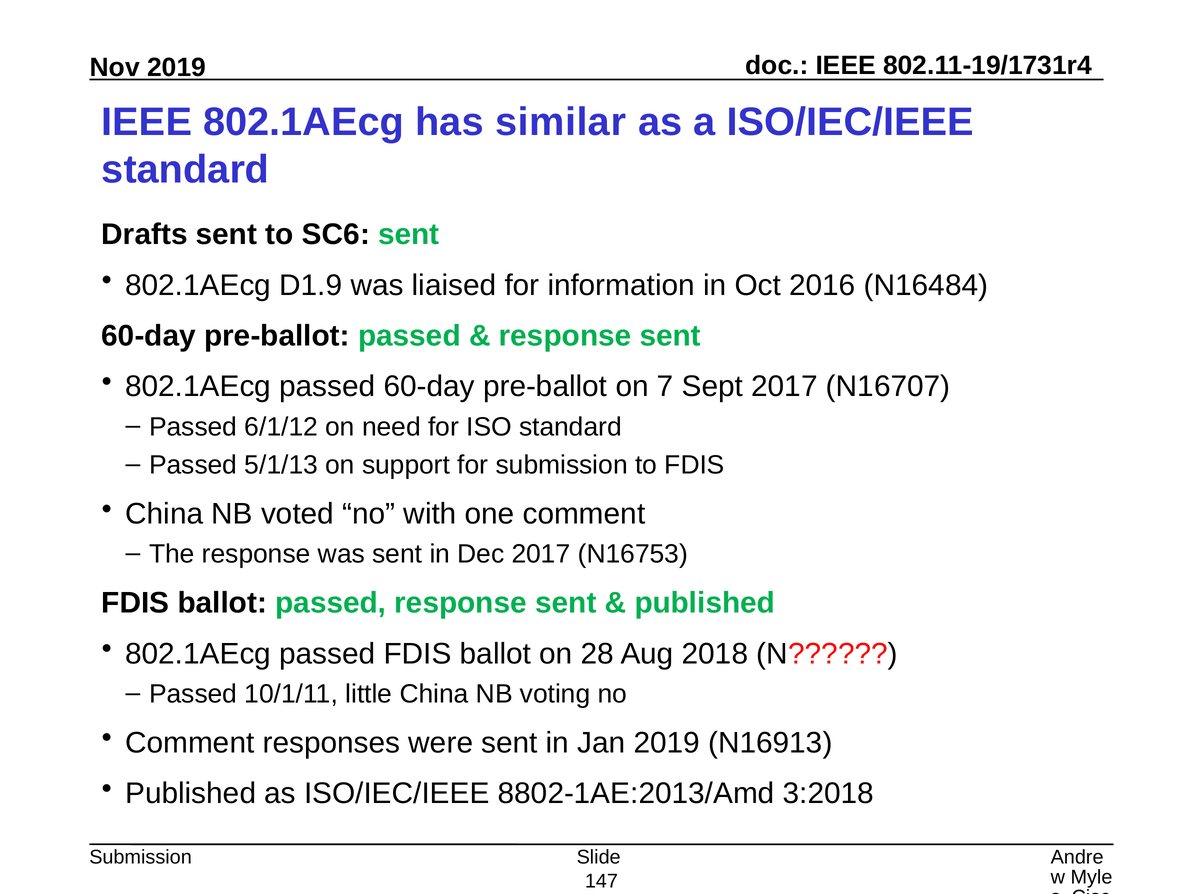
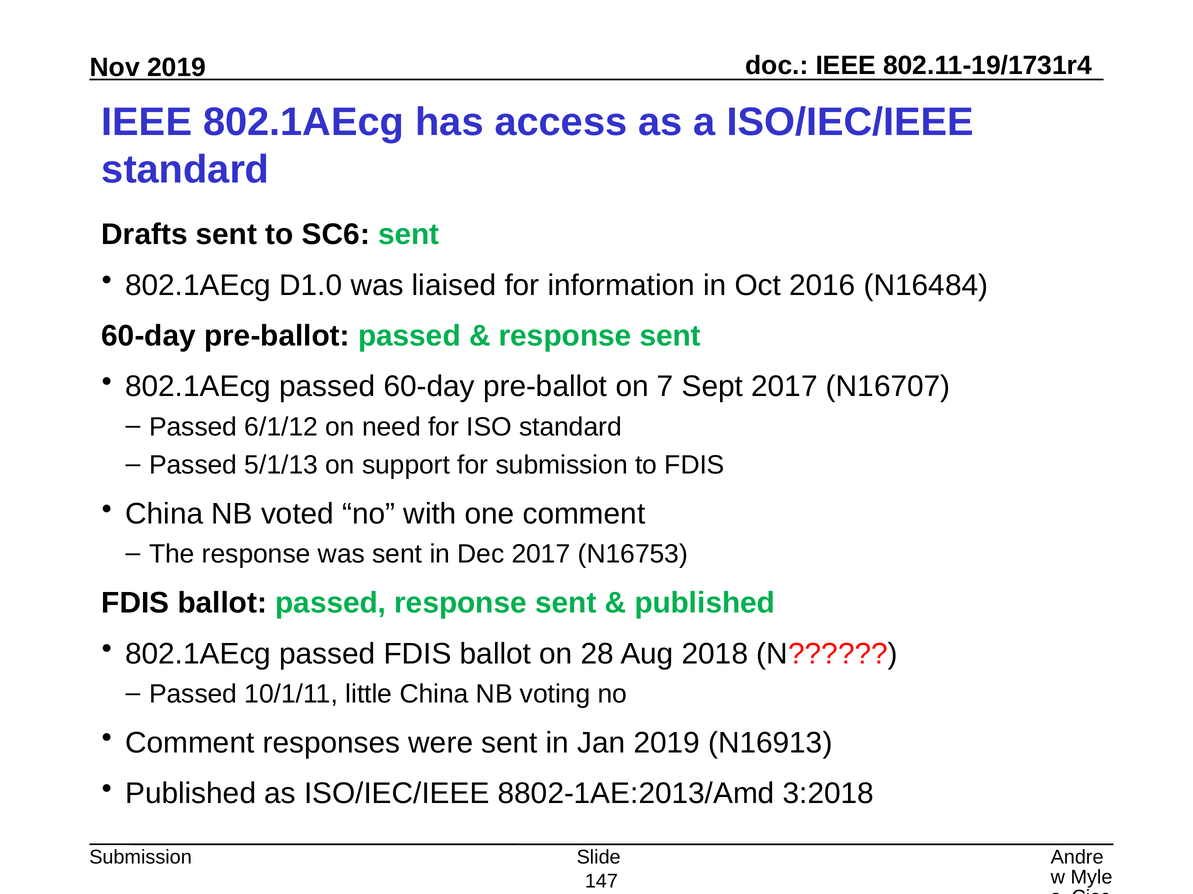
similar: similar -> access
D1.9: D1.9 -> D1.0
